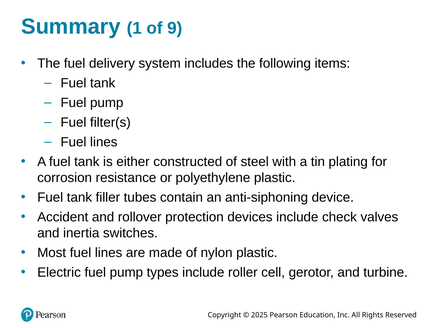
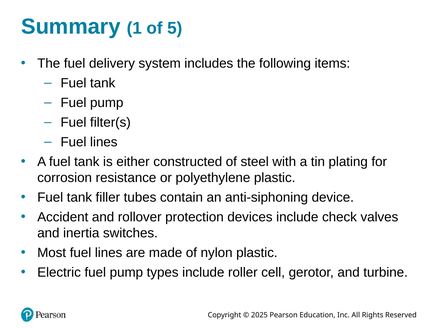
9: 9 -> 5
